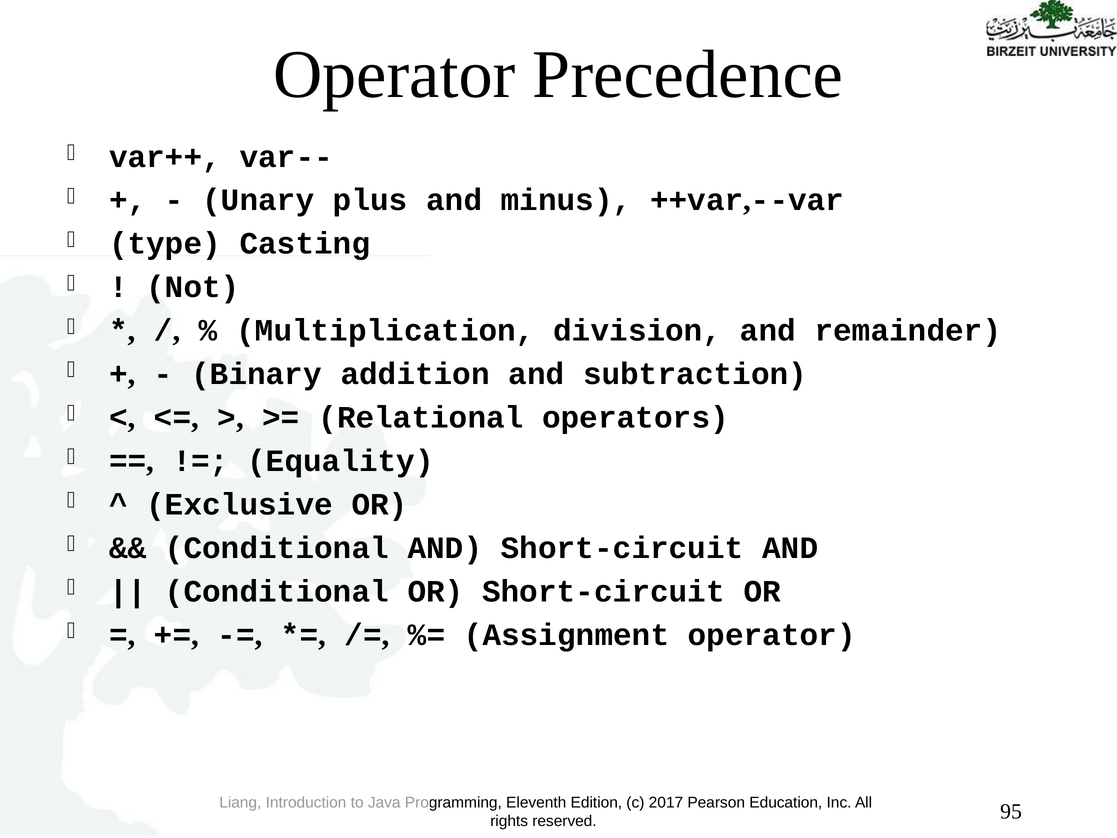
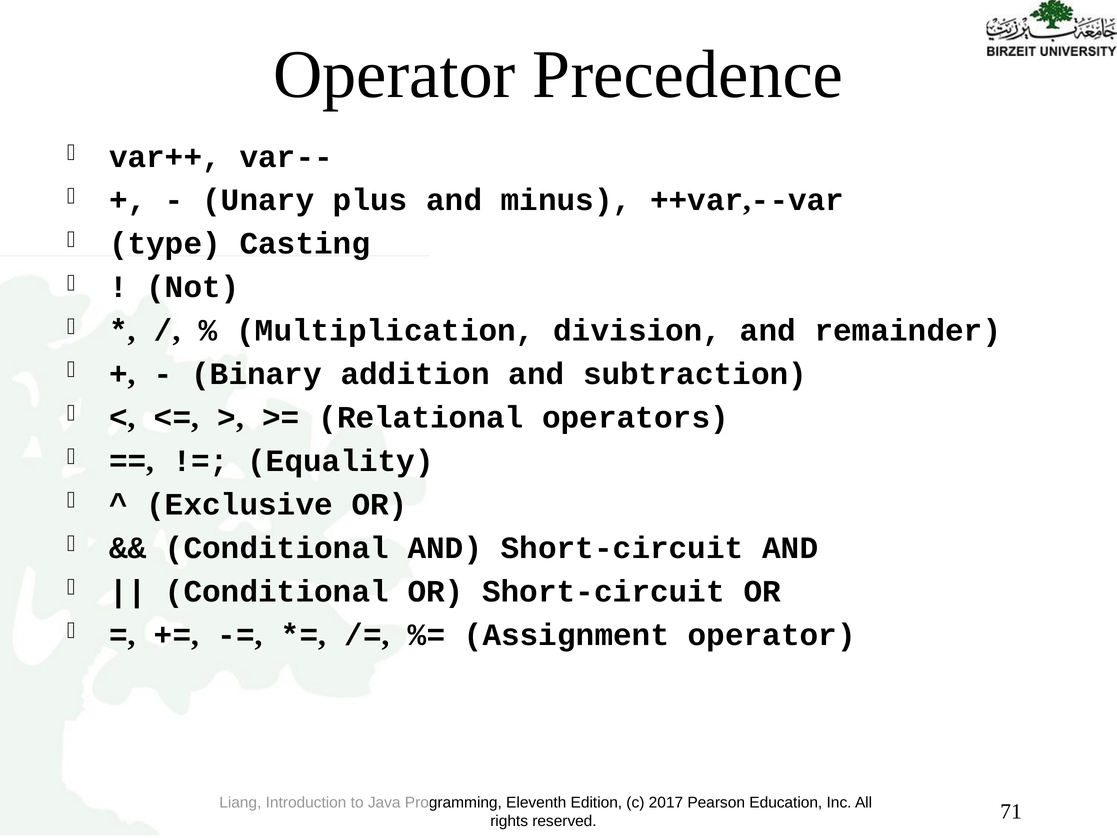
95: 95 -> 71
